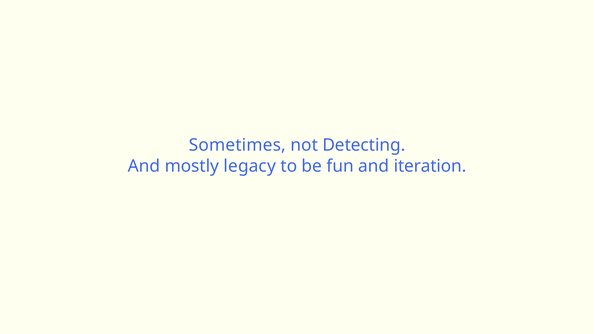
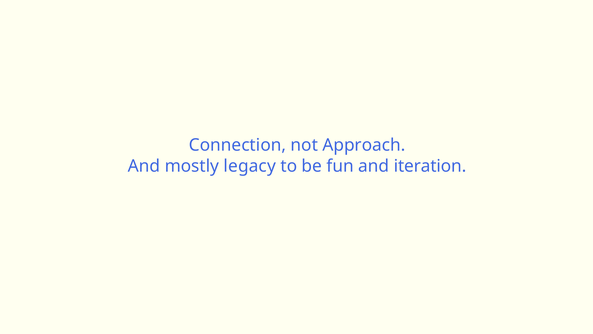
Sometimes: Sometimes -> Connection
Detecting: Detecting -> Approach
